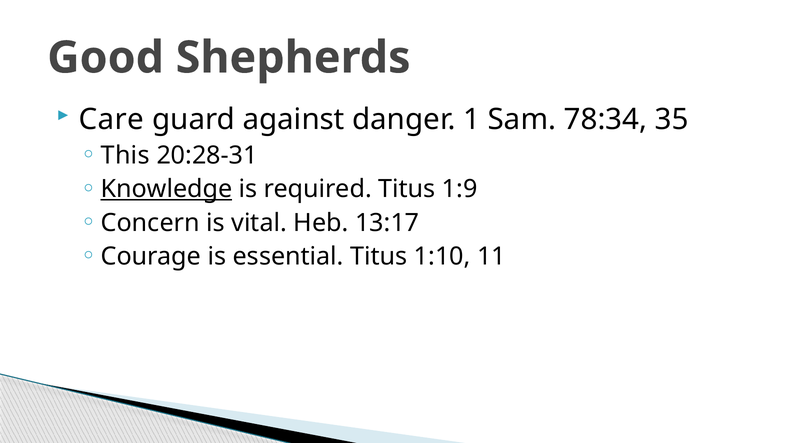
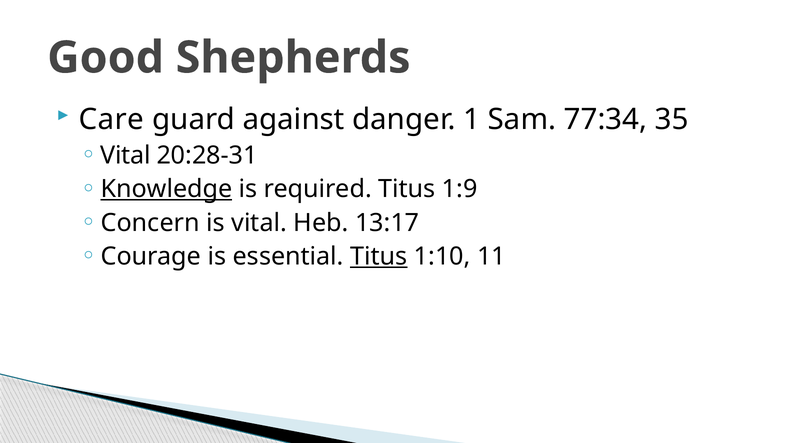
78:34: 78:34 -> 77:34
This at (125, 156): This -> Vital
Titus at (379, 257) underline: none -> present
